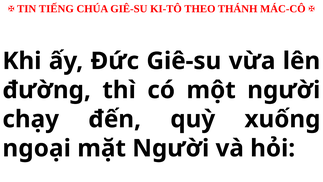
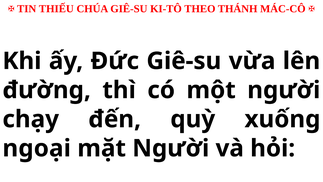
TIẾNG: TIẾNG -> THIẾU
